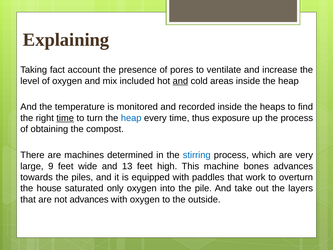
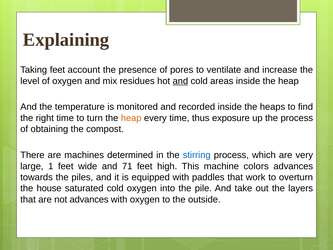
Taking fact: fact -> feet
included: included -> residues
time at (65, 118) underline: present -> none
heap at (131, 118) colour: blue -> orange
9: 9 -> 1
13: 13 -> 71
bones: bones -> colors
saturated only: only -> cold
